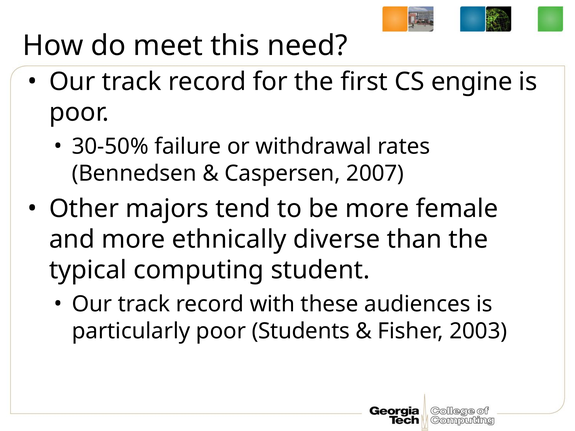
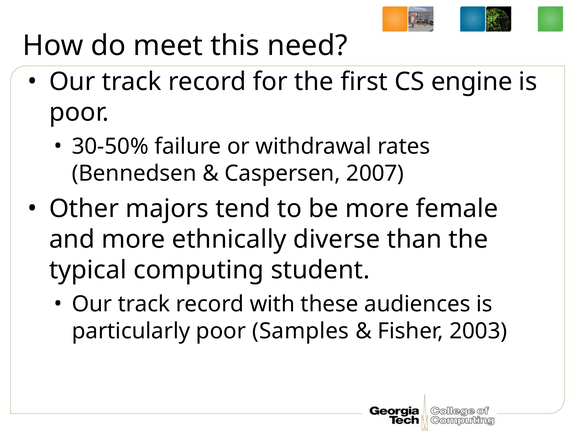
Students: Students -> Samples
